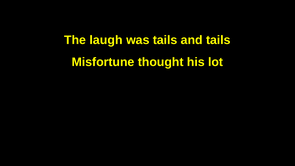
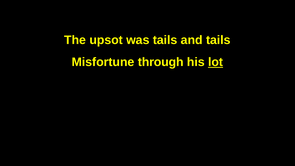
laugh: laugh -> upsot
thought: thought -> through
lot underline: none -> present
